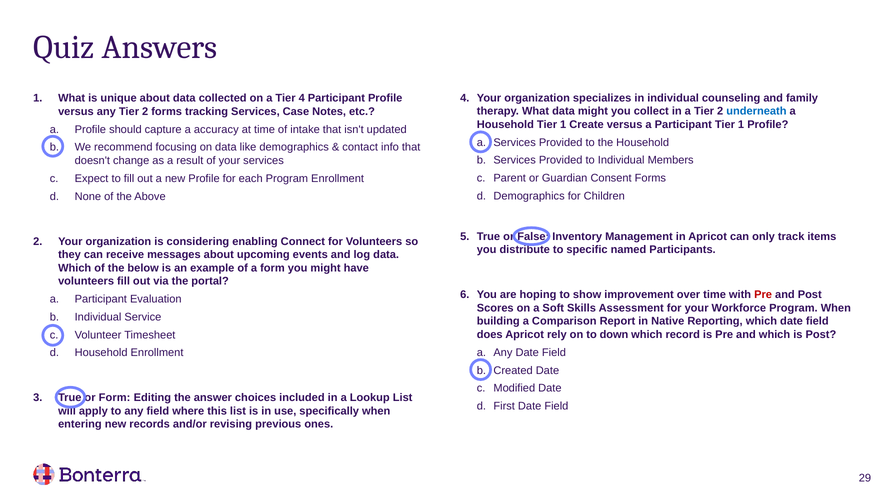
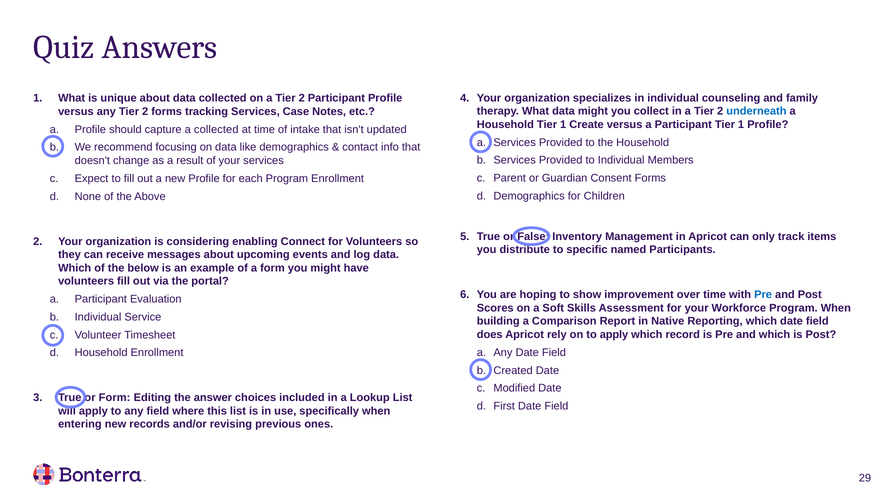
on a Tier 4: 4 -> 2
a accuracy: accuracy -> collected
Pre at (763, 295) colour: red -> blue
to down: down -> apply
